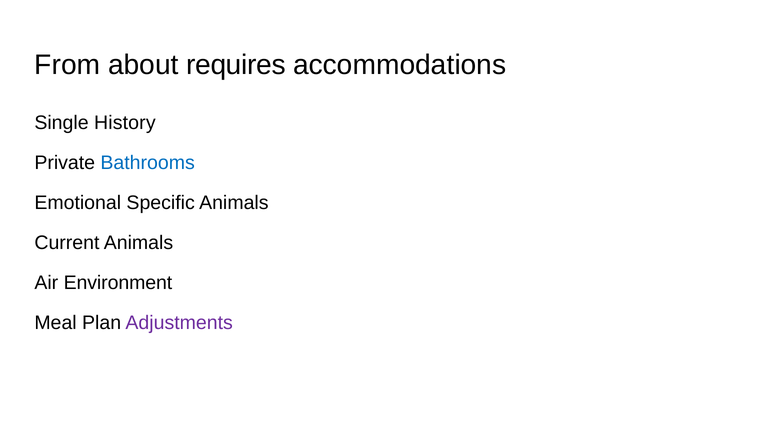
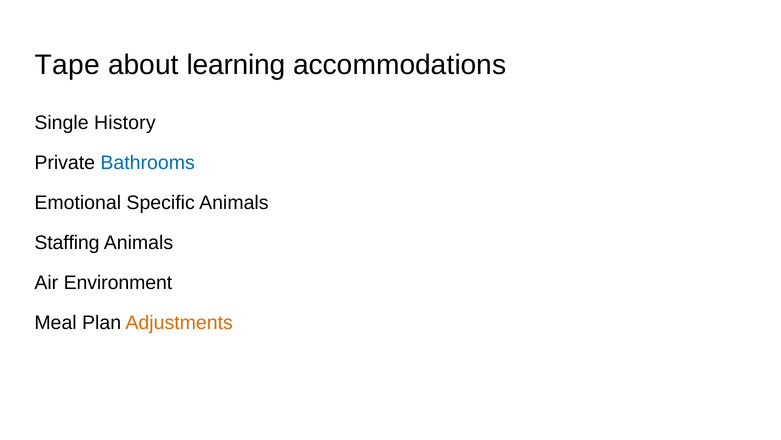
From: From -> Tape
requires: requires -> learning
Current: Current -> Staffing
Adjustments colour: purple -> orange
